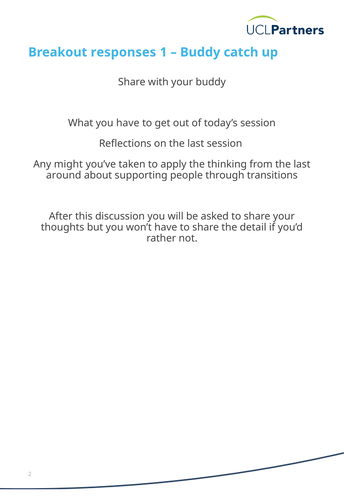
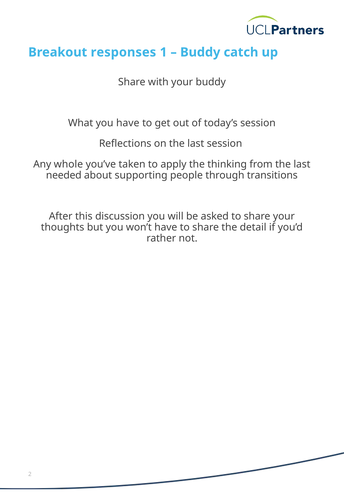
might: might -> whole
around: around -> needed
